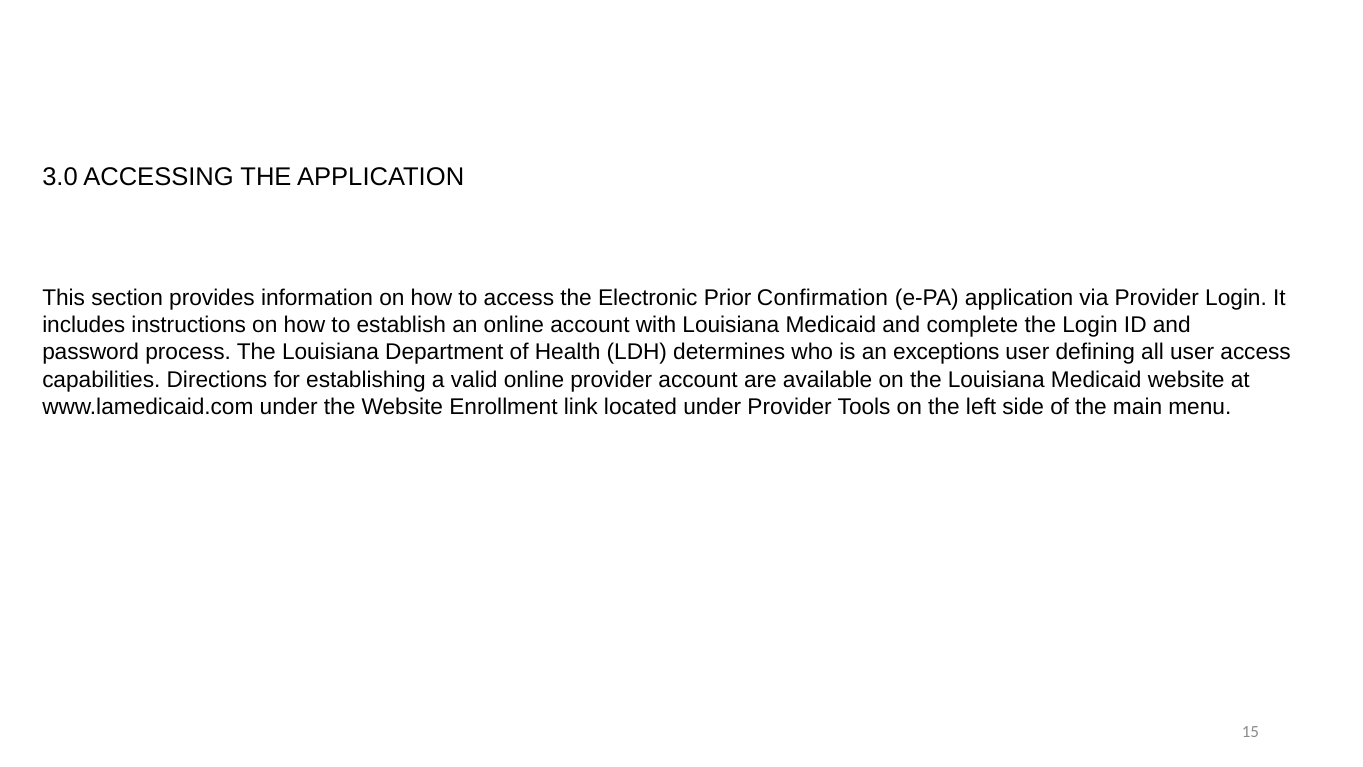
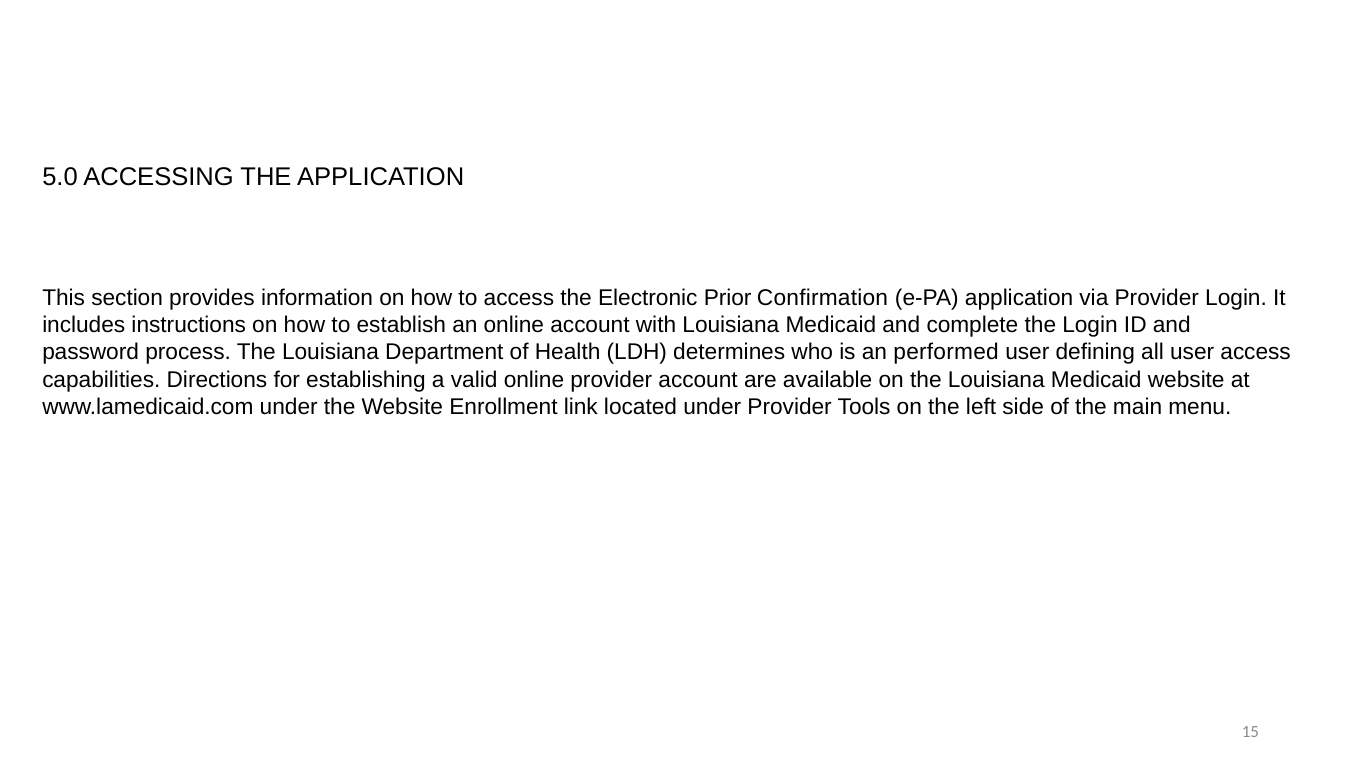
3.0: 3.0 -> 5.0
exceptions: exceptions -> performed
